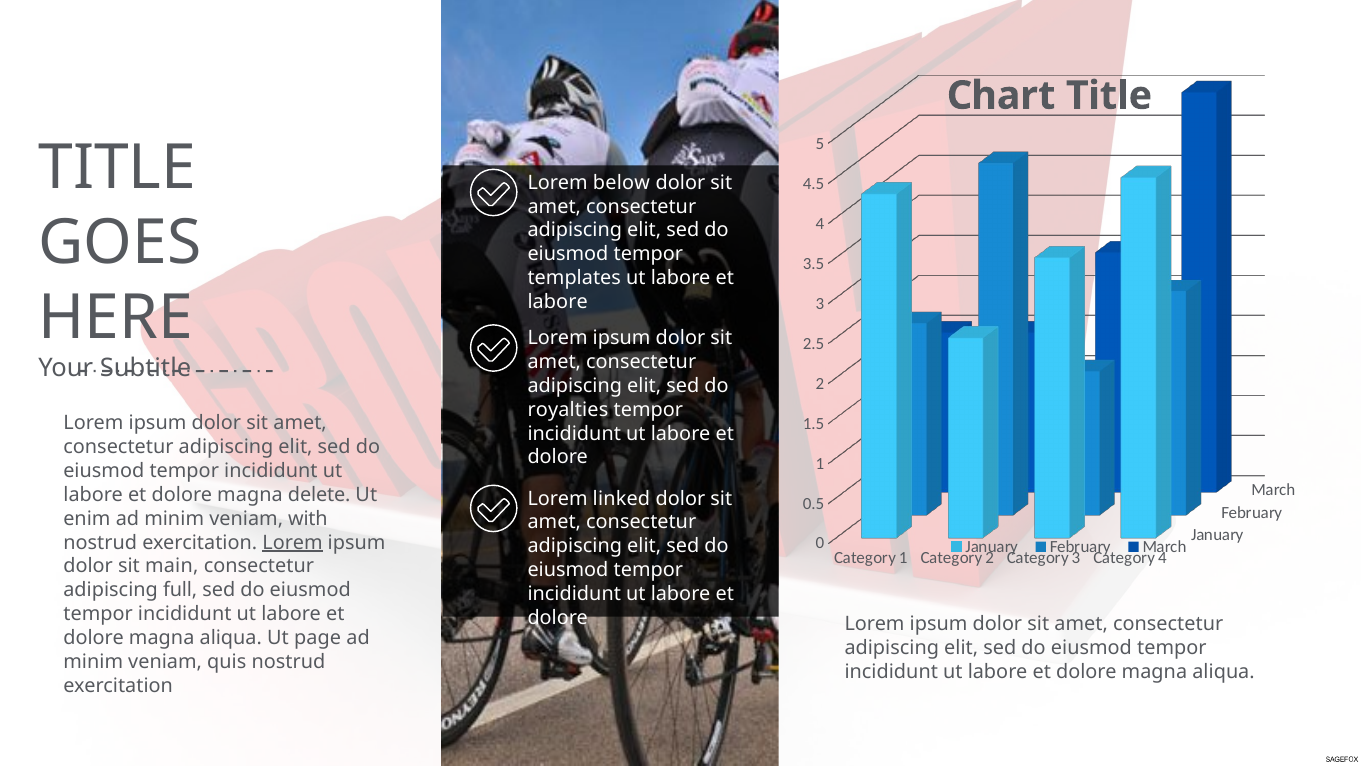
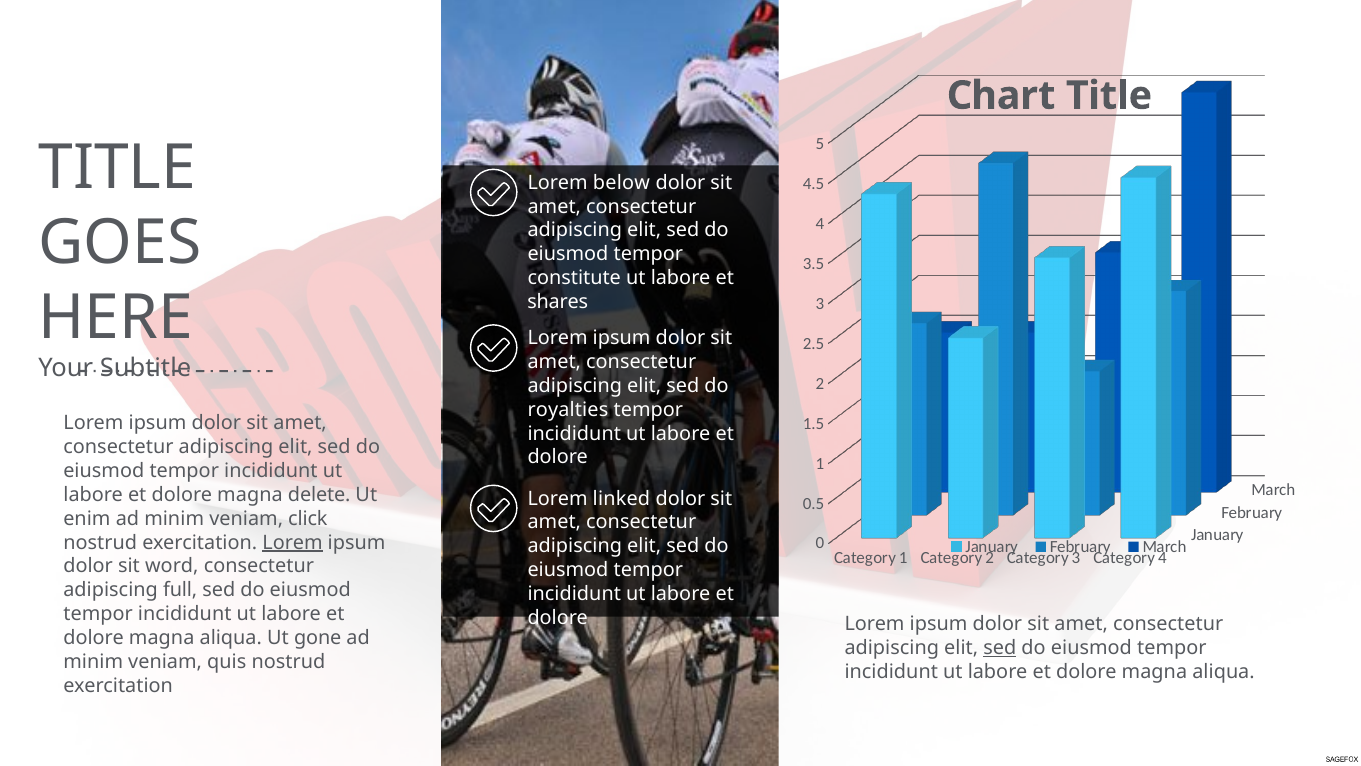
templates: templates -> constitute
labore at (558, 302): labore -> shares
with: with -> click
main: main -> word
page: page -> gone
sed at (1000, 647) underline: none -> present
